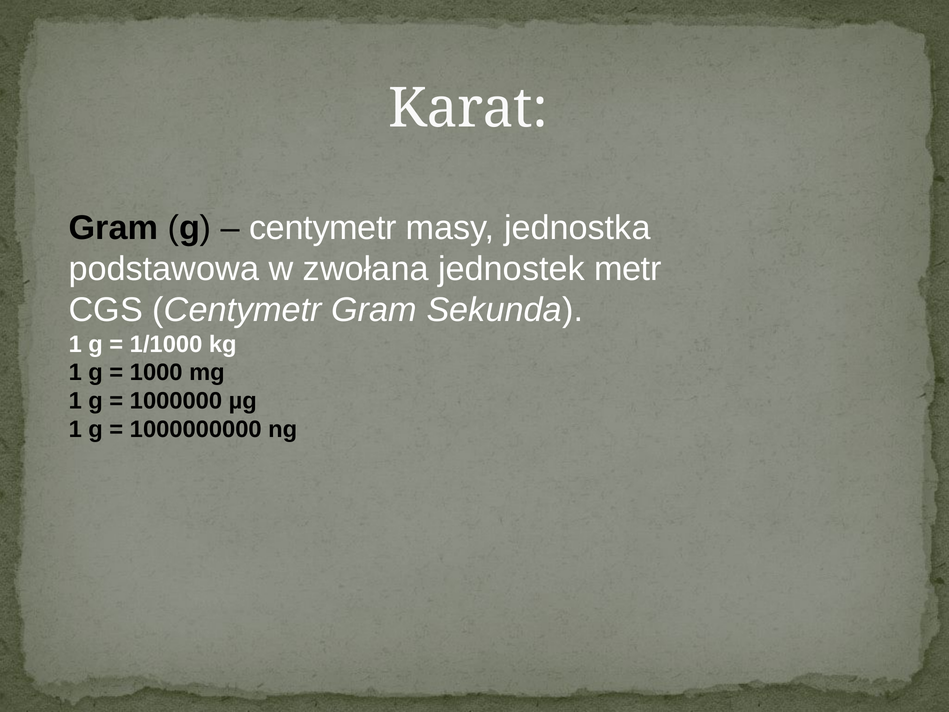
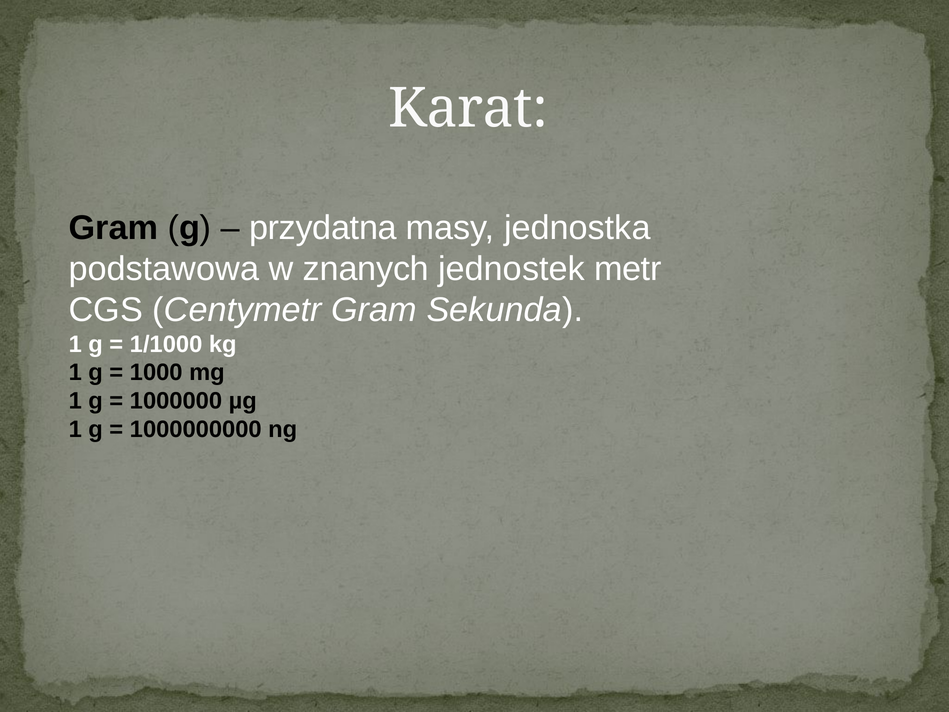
centymetr at (323, 228): centymetr -> przydatna
zwołana: zwołana -> znanych
